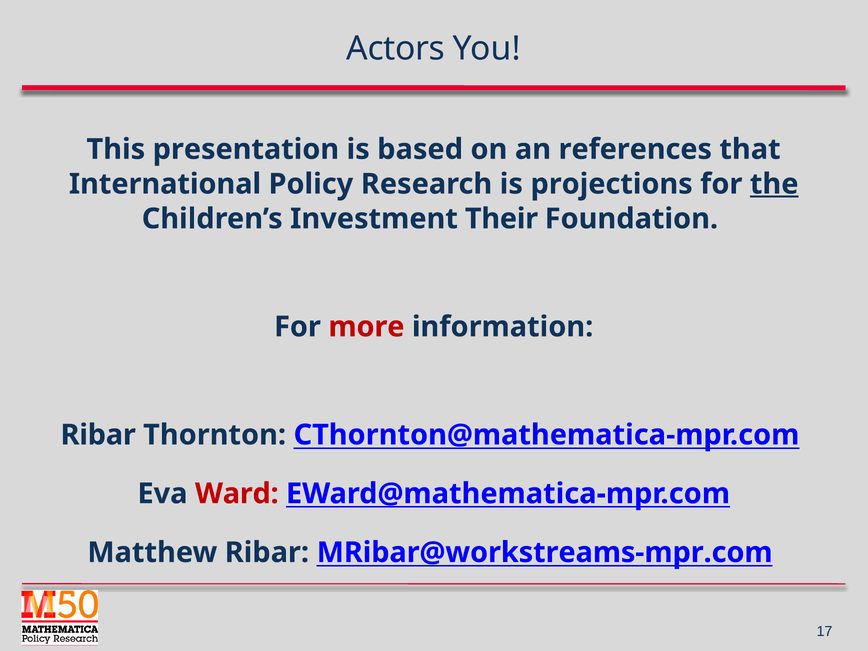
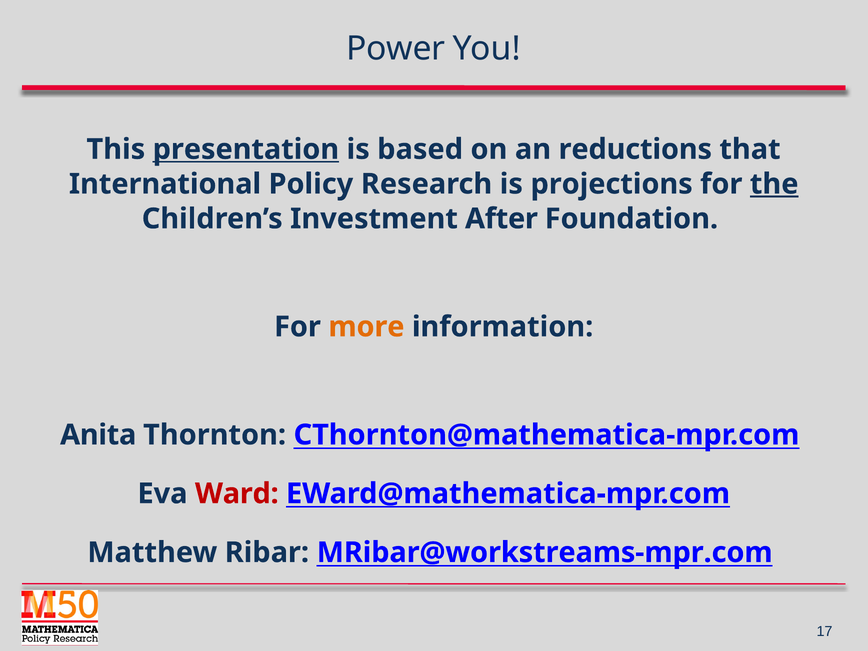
Actors: Actors -> Power
presentation underline: none -> present
references: references -> reductions
Their: Their -> After
more colour: red -> orange
Ribar at (98, 435): Ribar -> Anita
